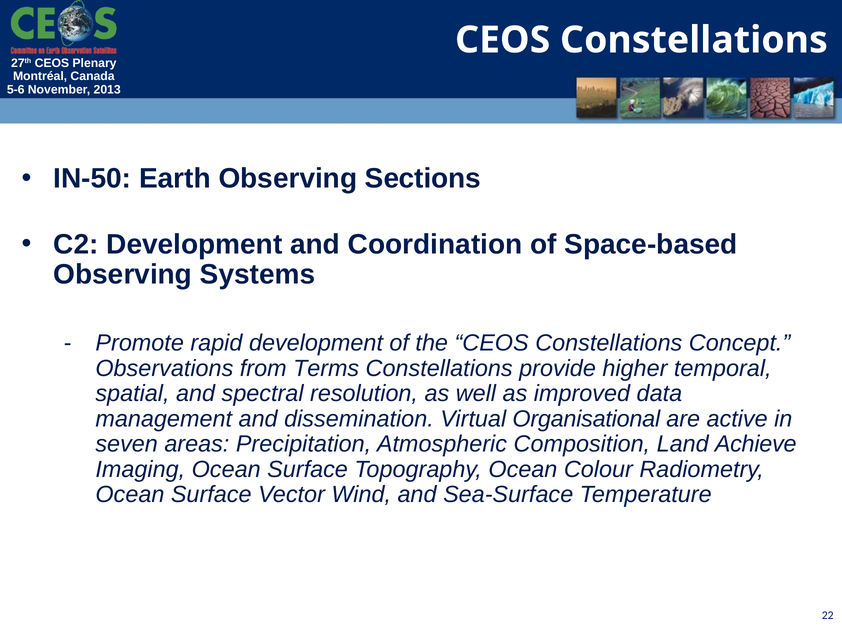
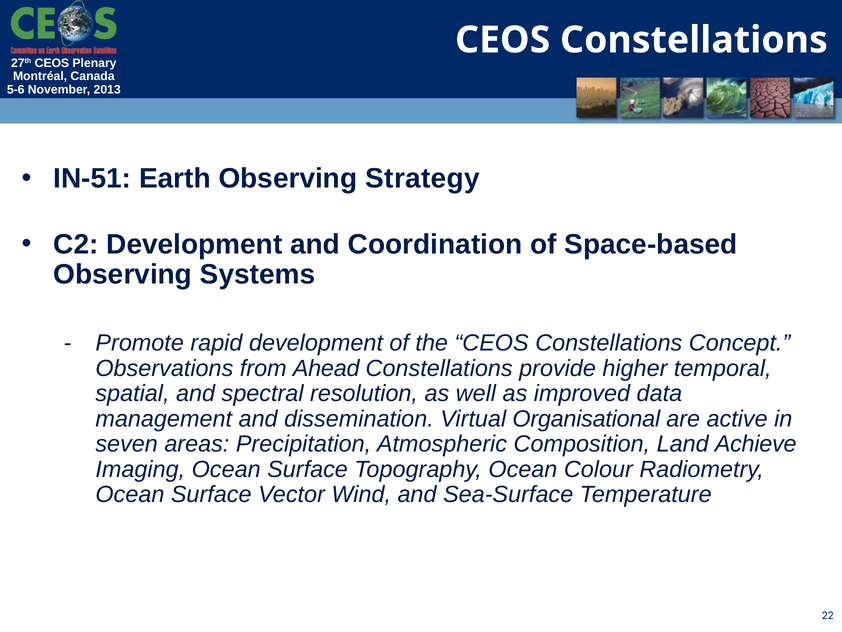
IN-50: IN-50 -> IN-51
Sections: Sections -> Strategy
Terms: Terms -> Ahead
